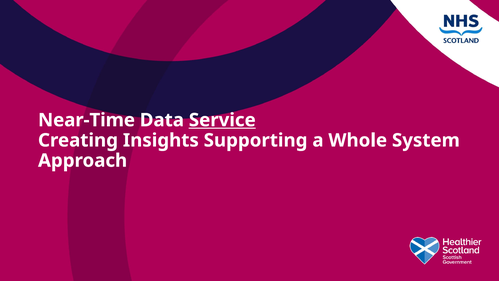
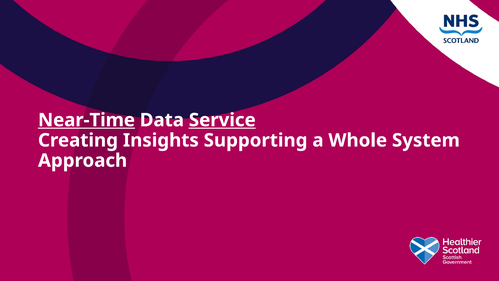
Near-Time underline: none -> present
